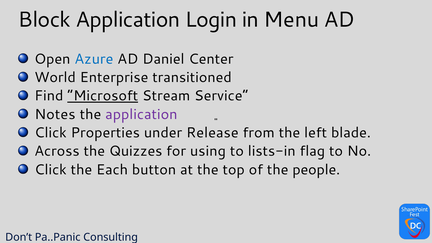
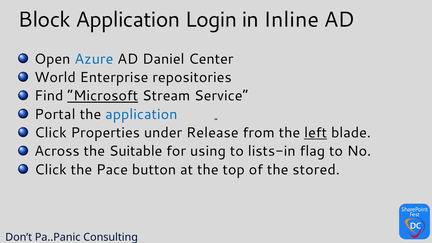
Menu: Menu -> Inline
transitioned: transitioned -> repositories
Notes: Notes -> Portal
application at (141, 114) colour: purple -> blue
left underline: none -> present
Quizzes: Quizzes -> Suitable
Each: Each -> Pace
people: people -> stored
